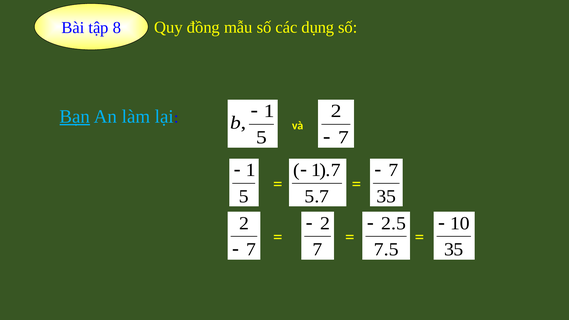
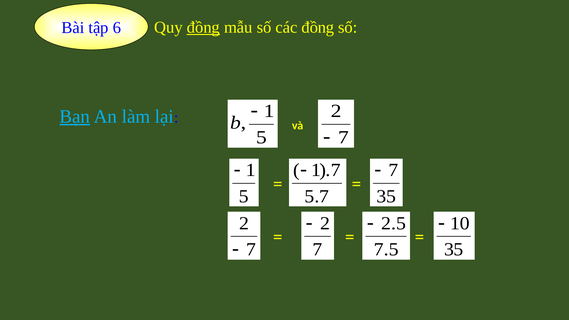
đồng at (203, 28) underline: none -> present
các dụng: dụng -> đồng
8: 8 -> 6
